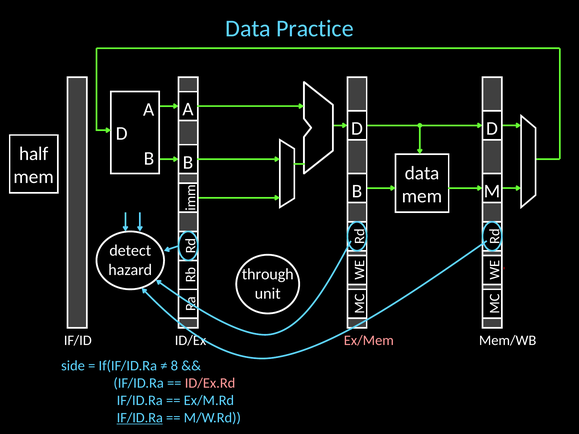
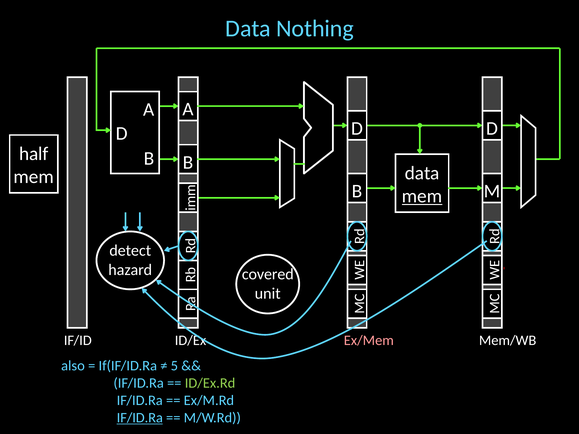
Practice: Practice -> Nothing
mem at (422, 196) underline: none -> present
through: through -> covered
side: side -> also
8: 8 -> 5
ID/Ex.Rd colour: pink -> light green
